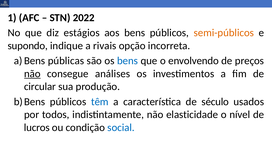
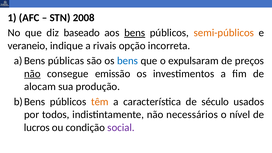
2022: 2022 -> 2008
estágios: estágios -> baseado
bens at (135, 33) underline: none -> present
supondo: supondo -> veraneio
envolvendo: envolvendo -> expulsaram
análises: análises -> emissão
circular: circular -> alocam
têm colour: blue -> orange
elasticidade: elasticidade -> necessários
social colour: blue -> purple
